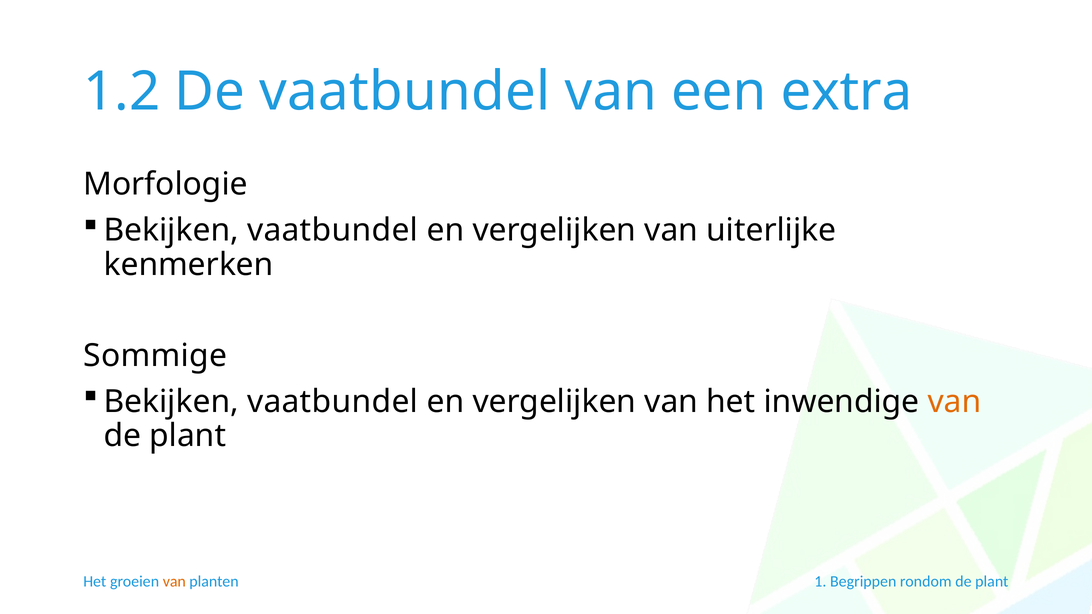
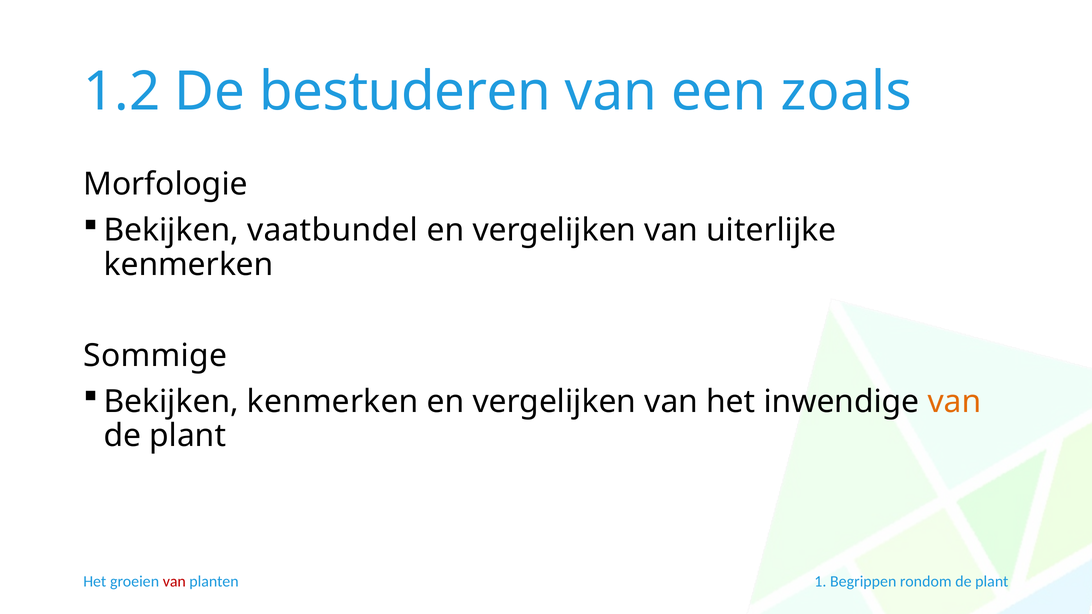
De vaatbundel: vaatbundel -> bestuderen
extra: extra -> zoals
vaatbundel at (333, 402): vaatbundel -> kenmerken
van at (174, 582) colour: orange -> red
